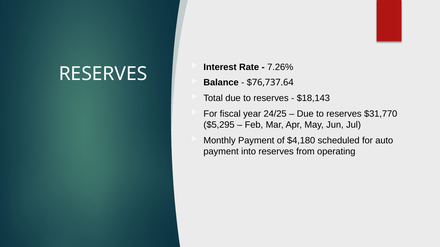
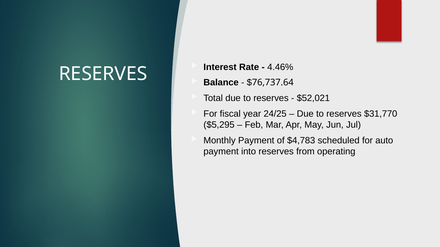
7.26%: 7.26% -> 4.46%
$18,143: $18,143 -> $52,021
$4,180: $4,180 -> $4,783
